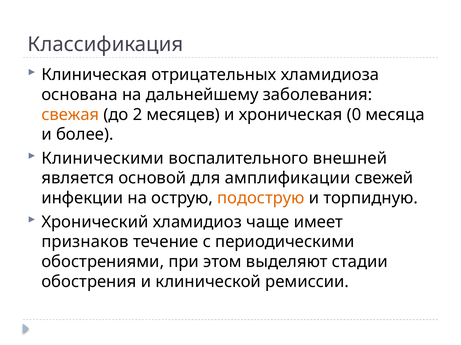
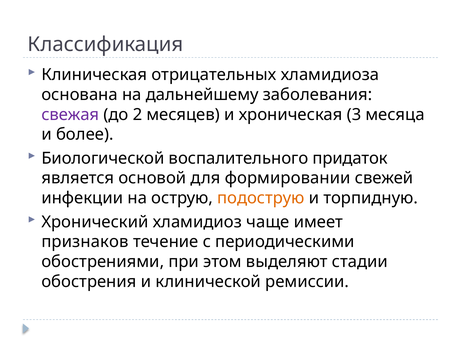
свежая colour: orange -> purple
0: 0 -> 3
Клиническими: Клиническими -> Биологической
внешней: внешней -> придаток
амплификации: амплификации -> формировании
